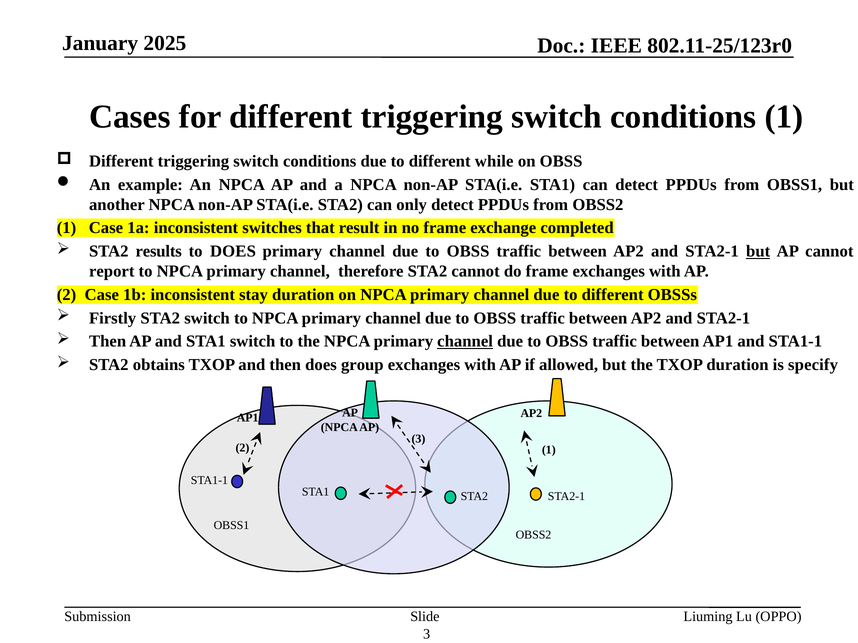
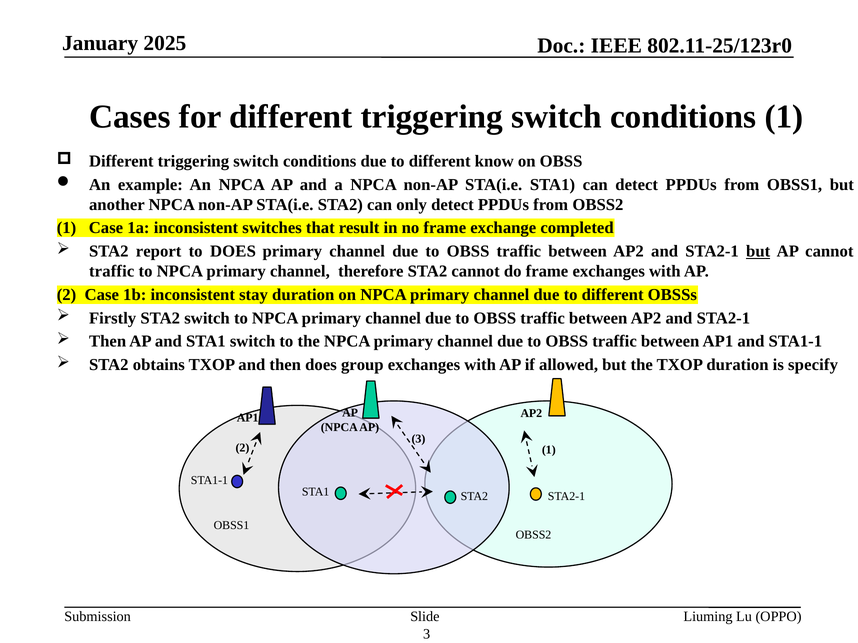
while: while -> know
results: results -> report
report at (112, 272): report -> traffic
channel at (465, 342) underline: present -> none
